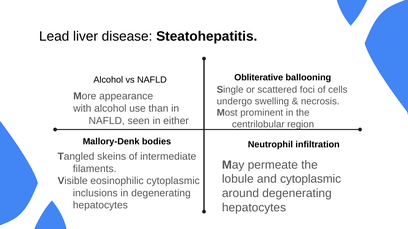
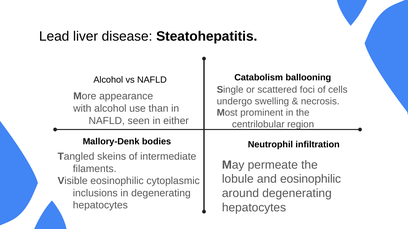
Obliterative: Obliterative -> Catabolism
and cytoplasmic: cytoplasmic -> eosinophilic
